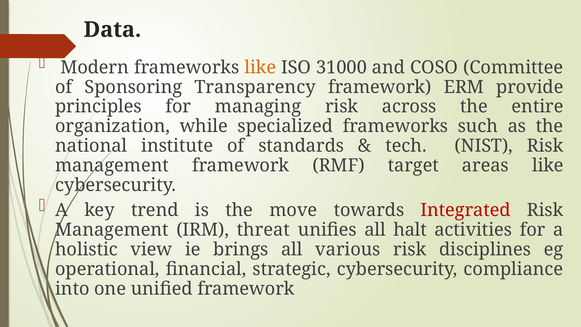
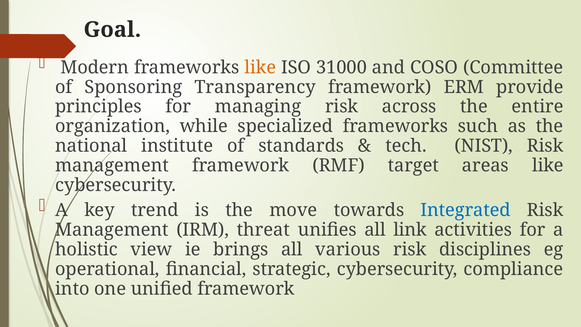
Data: Data -> Goal
Integrated colour: red -> blue
halt: halt -> link
